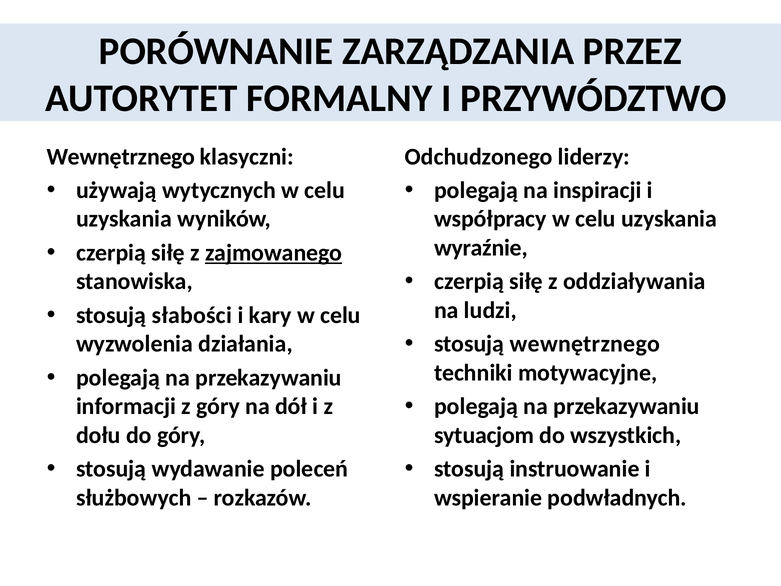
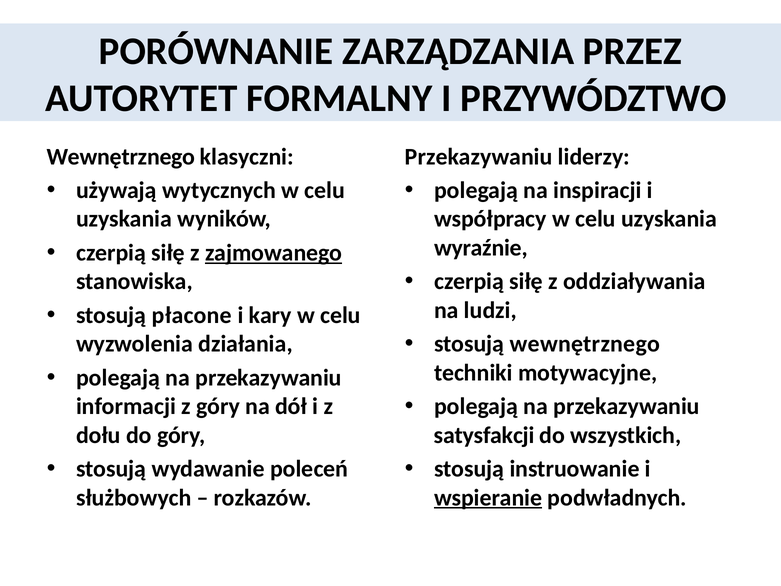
Odchudzonego at (479, 157): Odchudzonego -> Przekazywaniu
słabości: słabości -> płacone
sytuacjom: sytuacjom -> satysfakcji
wspieranie underline: none -> present
